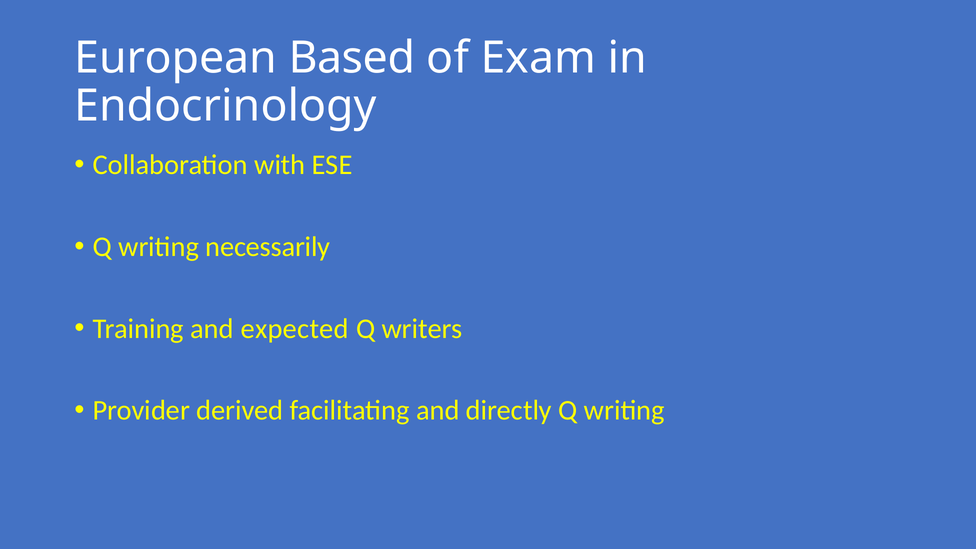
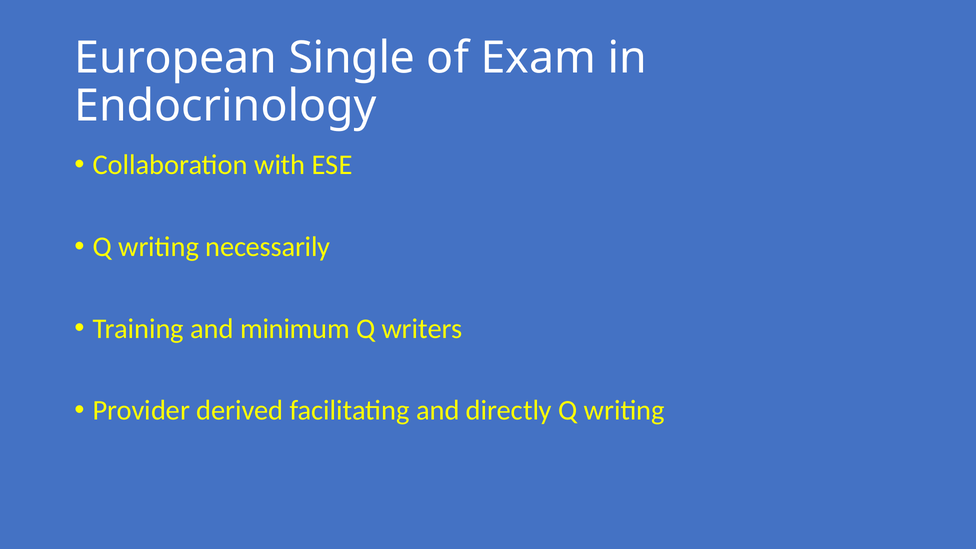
Based: Based -> Single
expected: expected -> minimum
